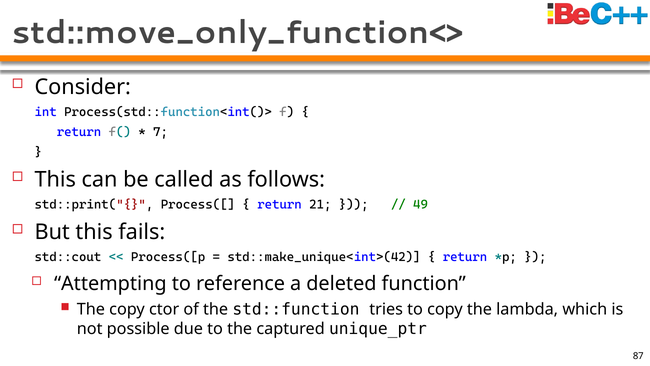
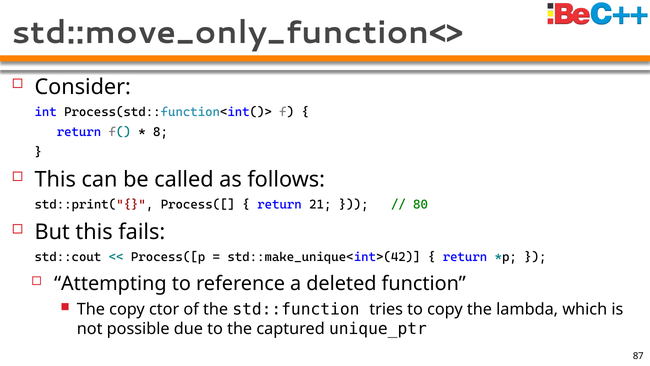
7: 7 -> 8
49: 49 -> 80
